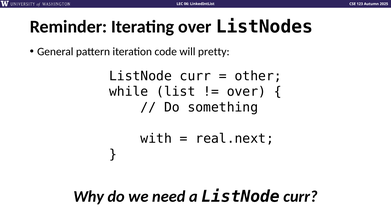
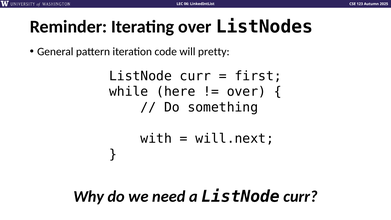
other: other -> first
list: list -> here
real.next: real.next -> will.next
